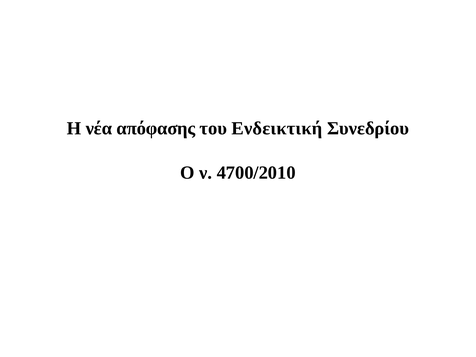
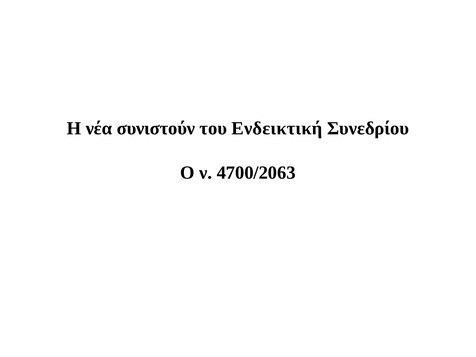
απόφασης: απόφασης -> συνιστούν
4700/2010: 4700/2010 -> 4700/2063
